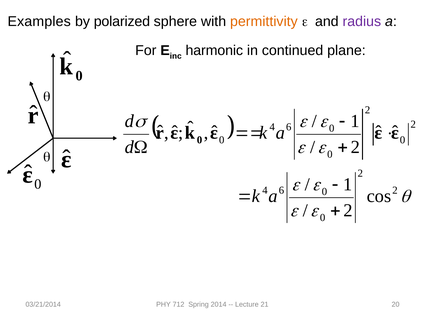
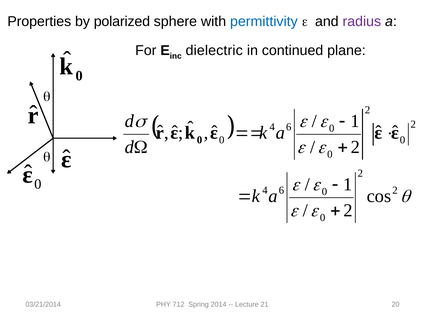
Examples: Examples -> Properties
permittivity colour: orange -> blue
harmonic: harmonic -> dielectric
